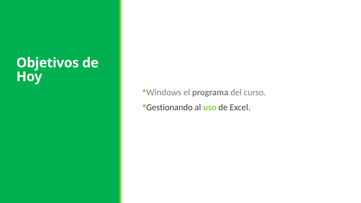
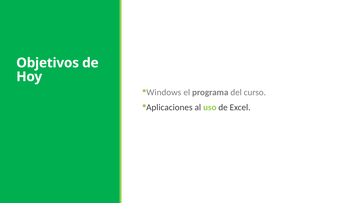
Gestionando: Gestionando -> Aplicaciones
